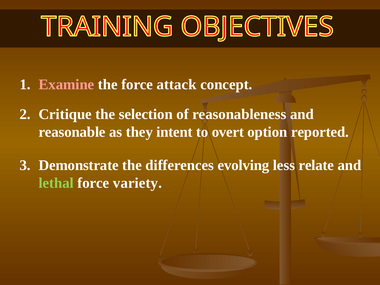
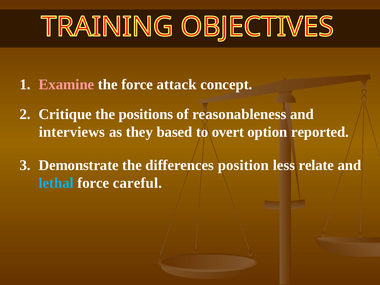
selection: selection -> positions
reasonable: reasonable -> interviews
intent: intent -> based
evolving: evolving -> position
lethal colour: light green -> light blue
variety: variety -> careful
